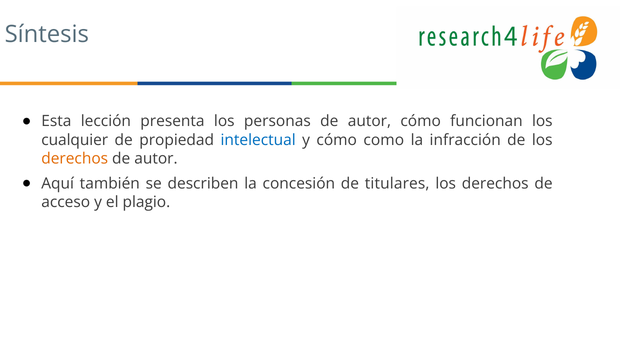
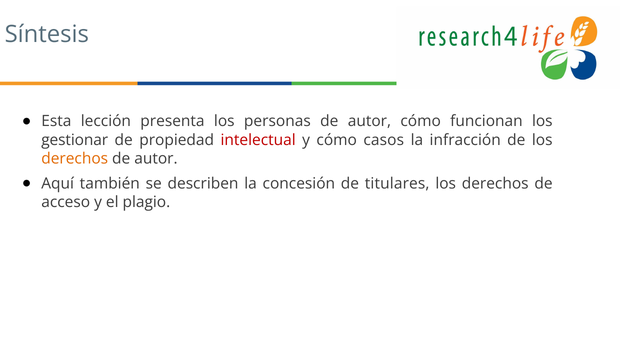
cualquier: cualquier -> gestionar
intelectual colour: blue -> red
como: como -> casos
